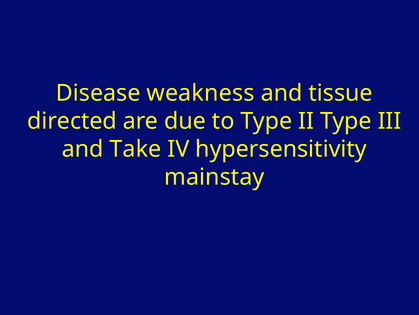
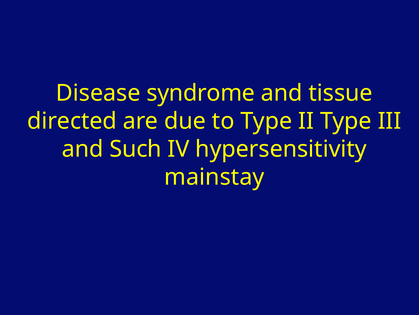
weakness: weakness -> syndrome
Take: Take -> Such
